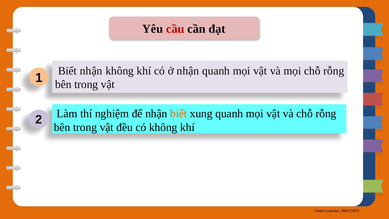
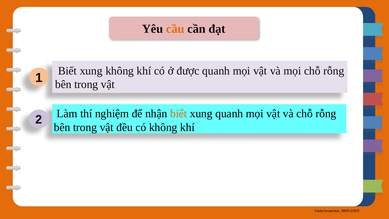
cầu colour: red -> orange
nhận at (91, 71): nhận -> xung
ở nhận: nhận -> được
